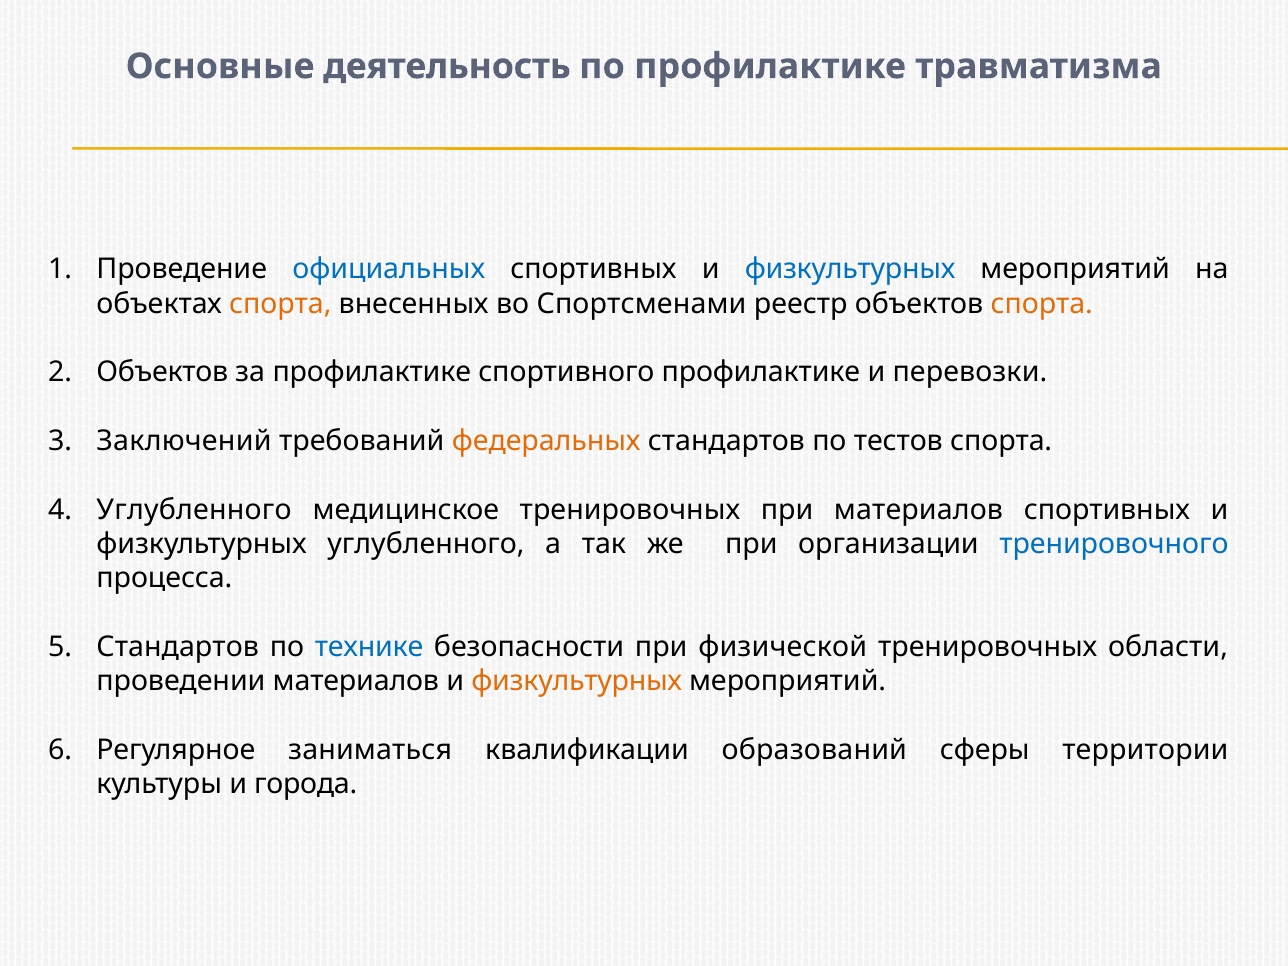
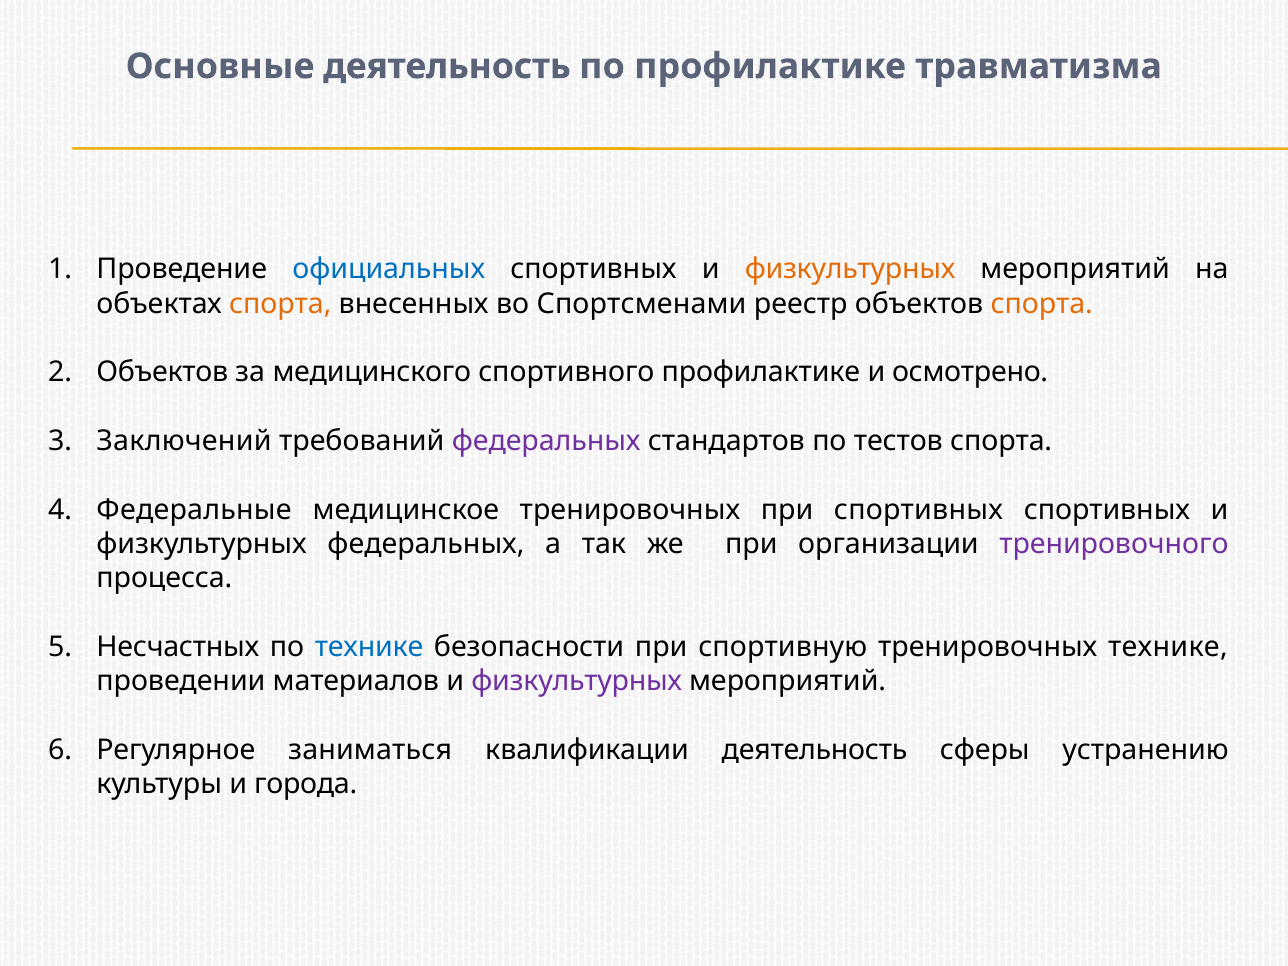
физкультурных at (850, 269) colour: blue -> orange
за профилактике: профилактике -> медицинского
перевозки: перевозки -> осмотрено
федеральных at (546, 441) colour: orange -> purple
Углубленного at (194, 510): Углубленного -> Федеральные
при материалов: материалов -> спортивных
физкультурных углубленного: углубленного -> федеральных
тренировочного colour: blue -> purple
Стандартов at (178, 647): Стандартов -> Несчастных
физической: физической -> спортивную
тренировочных области: области -> технике
физкультурных at (577, 681) colour: orange -> purple
квалификации образований: образований -> деятельность
территории: территории -> устранению
